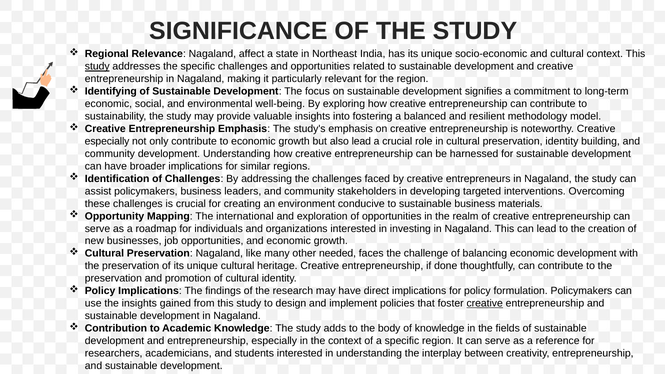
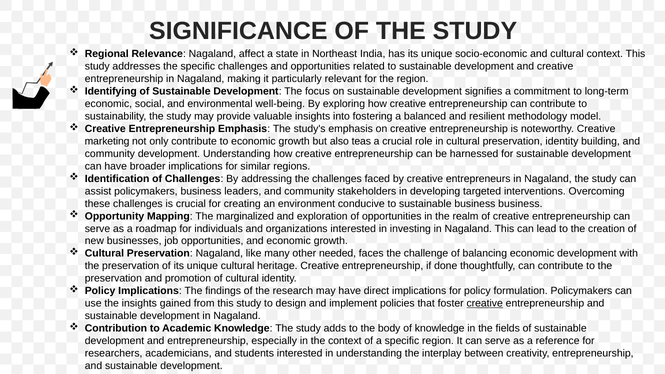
study at (97, 67) underline: present -> none
especially at (107, 141): especially -> marketing
also lead: lead -> teas
business materials: materials -> business
international: international -> marginalized
